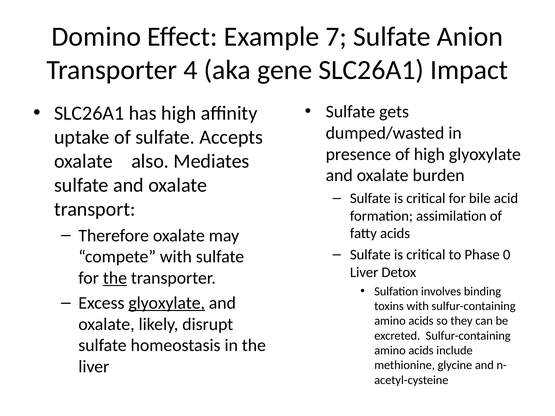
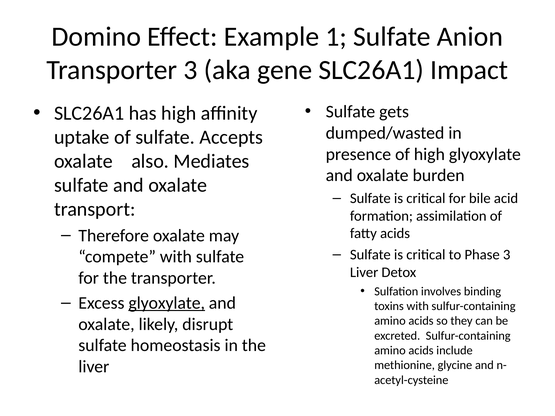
7: 7 -> 1
Transporter 4: 4 -> 3
Phase 0: 0 -> 3
the at (115, 278) underline: present -> none
